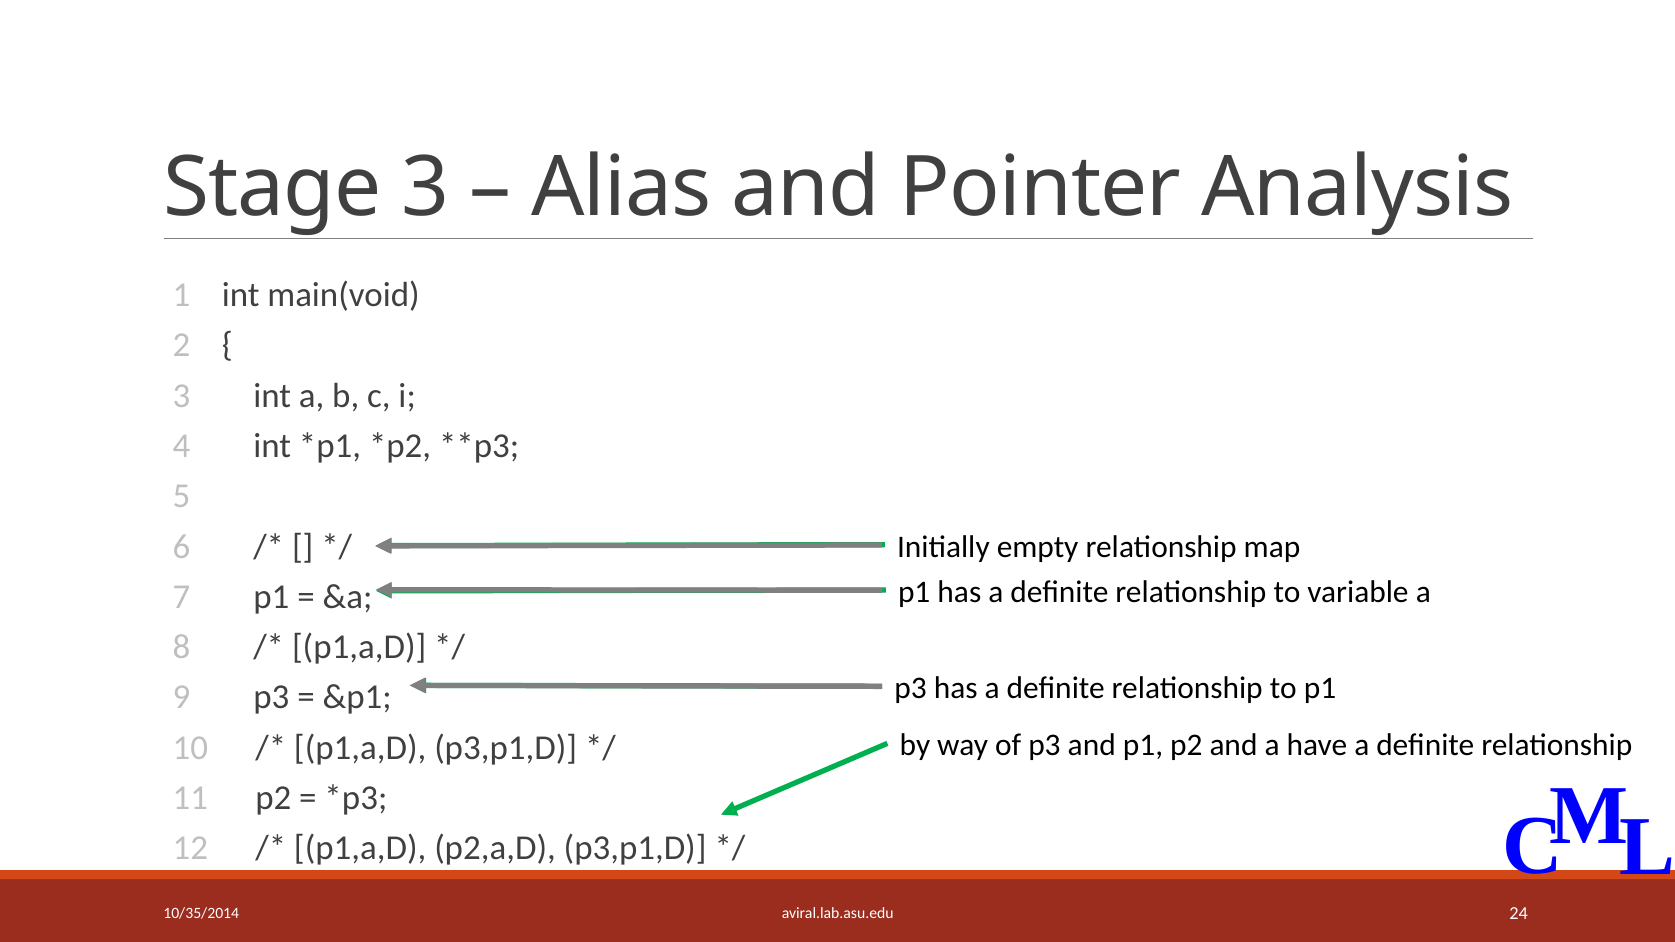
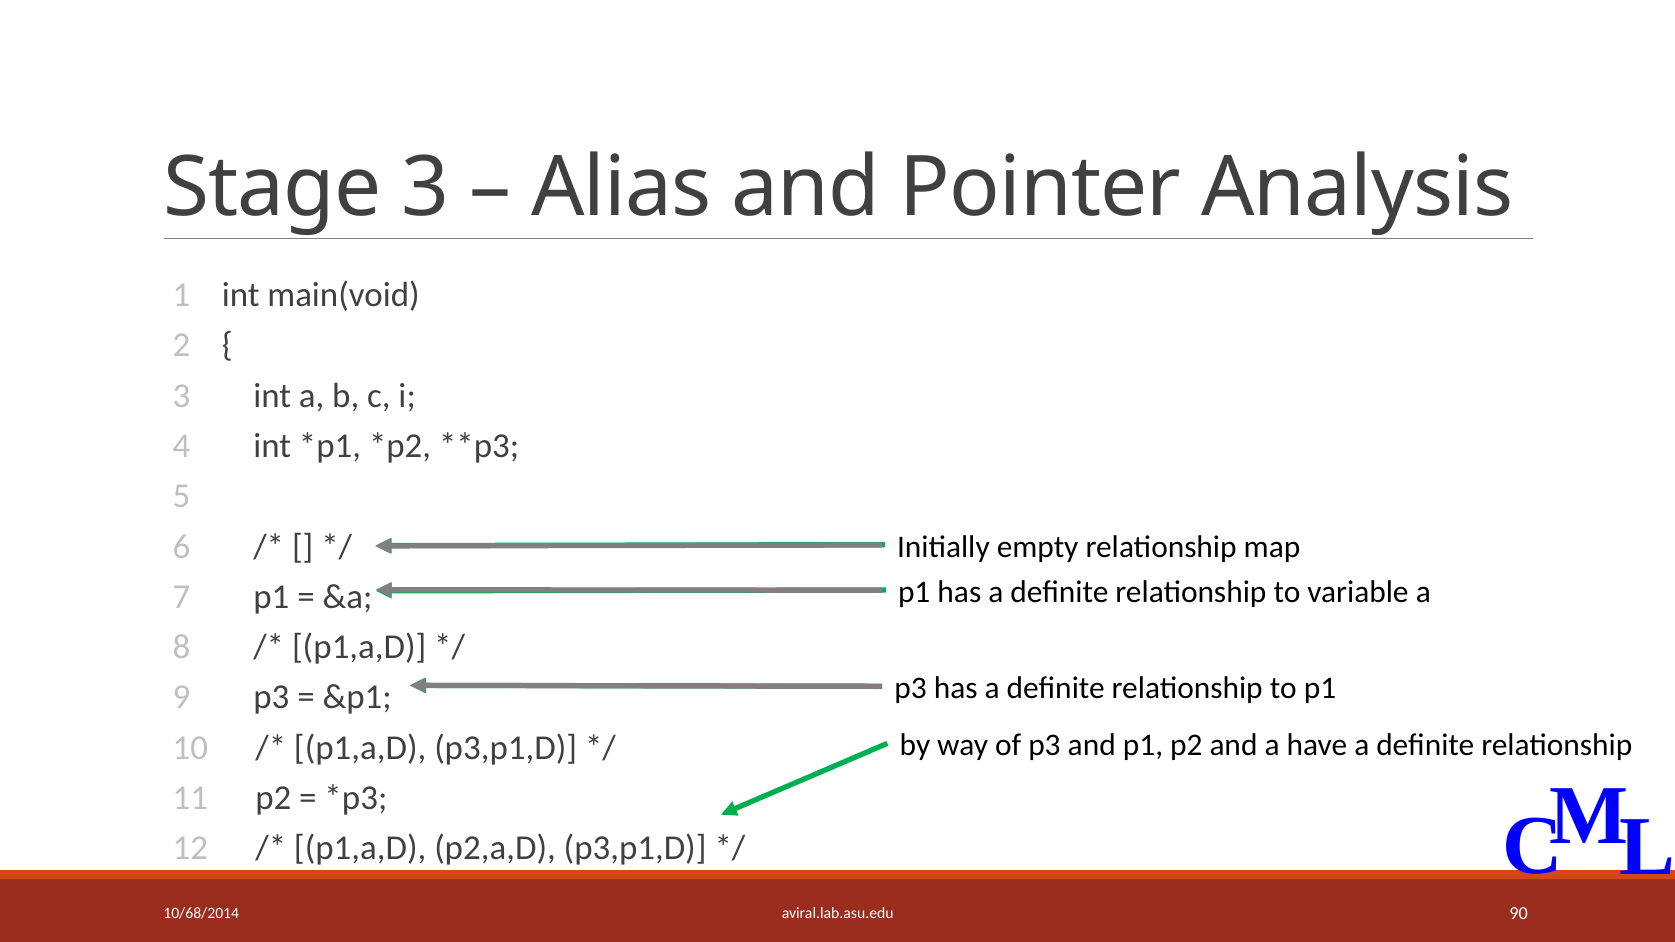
10/35/2014: 10/35/2014 -> 10/68/2014
24: 24 -> 90
